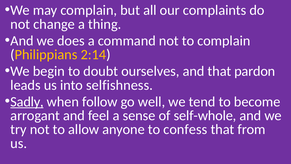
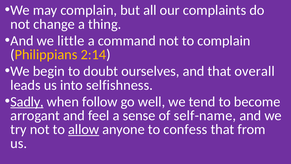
does: does -> little
pardon: pardon -> overall
self-whole: self-whole -> self-name
allow underline: none -> present
